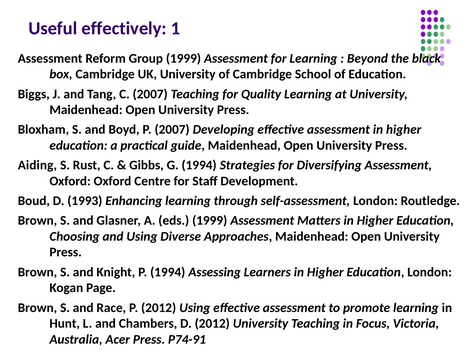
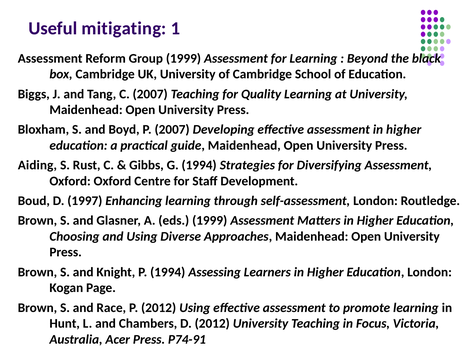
effectively: effectively -> mitigating
1993: 1993 -> 1997
